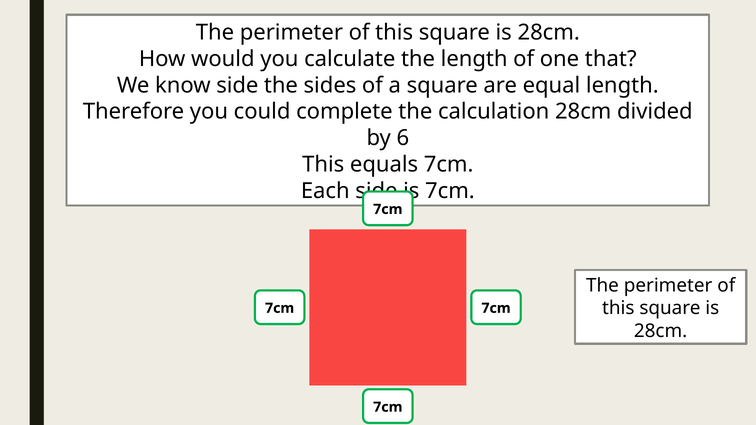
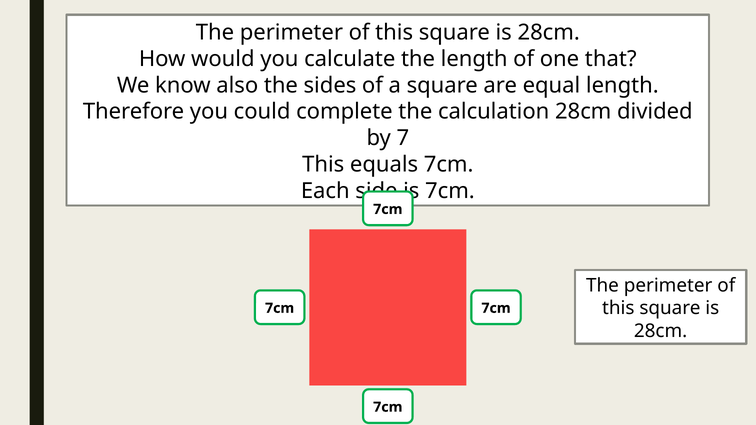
know side: side -> also
6: 6 -> 7
